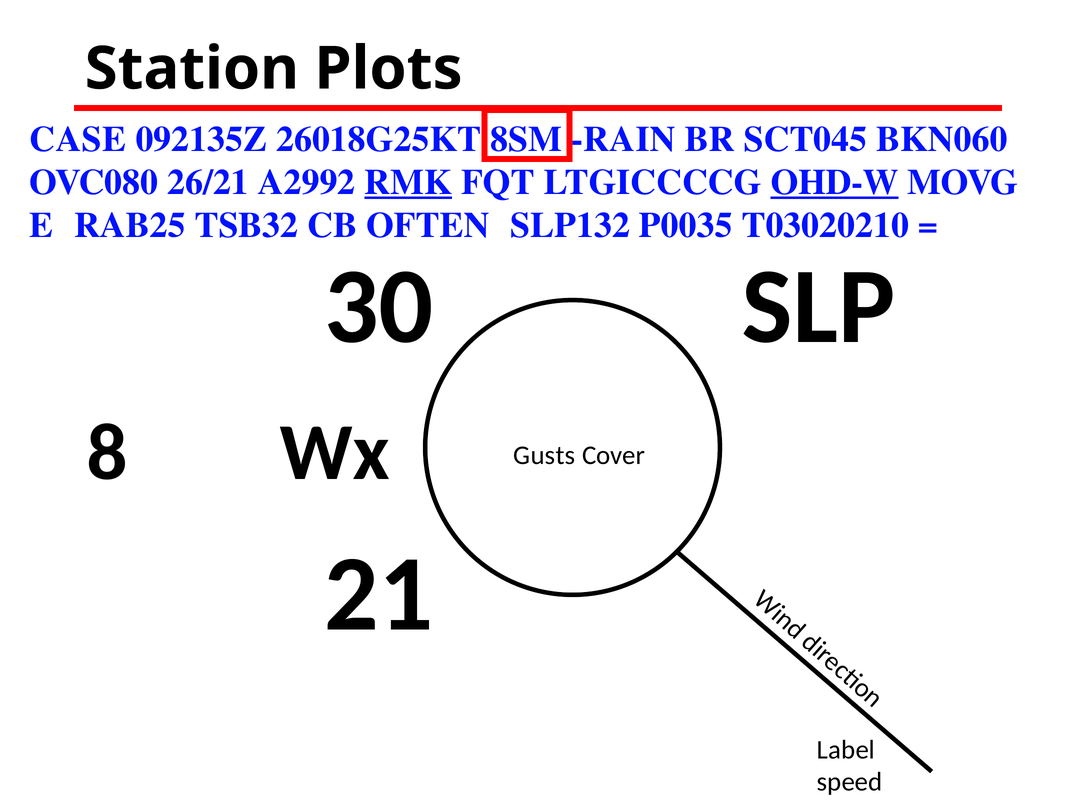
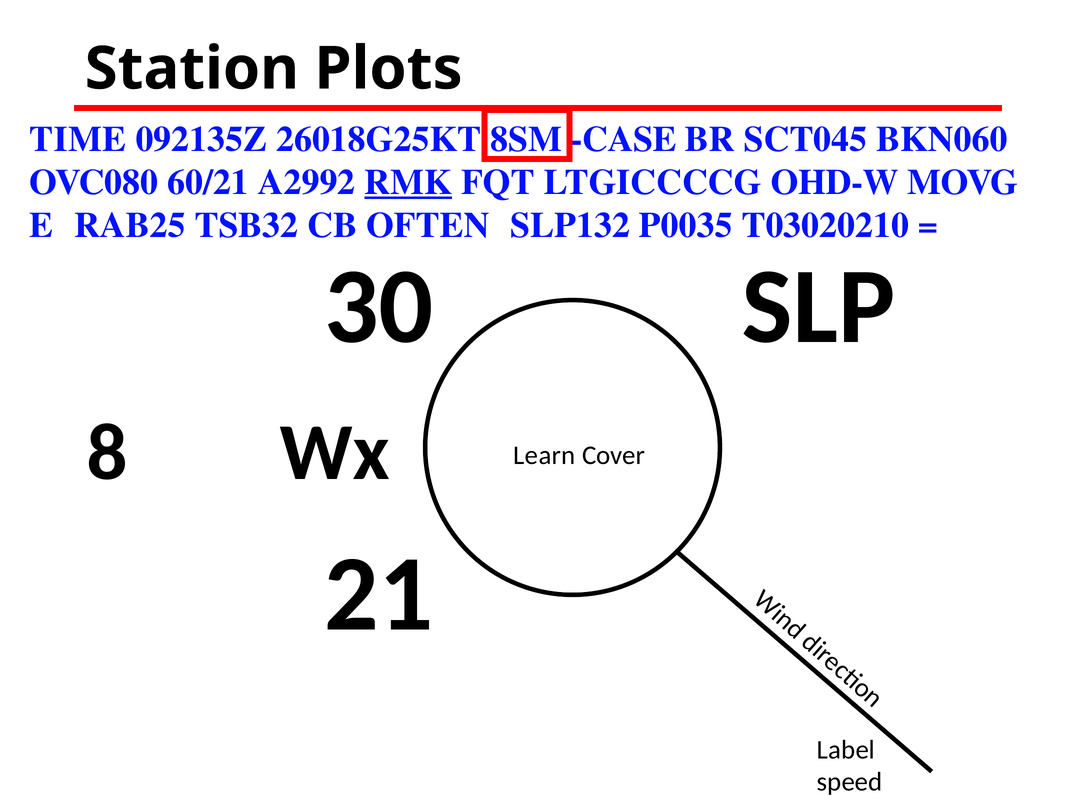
CASE: CASE -> TIME
RAIN: RAIN -> CASE
26/21: 26/21 -> 60/21
OHD-W underline: present -> none
Gusts: Gusts -> Learn
